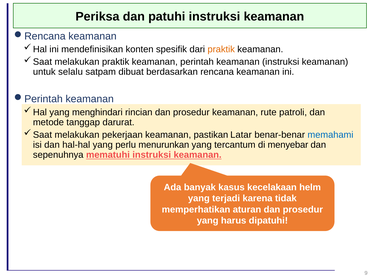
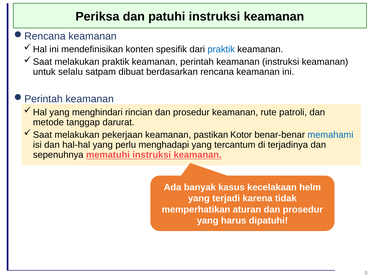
praktik at (221, 49) colour: orange -> blue
Latar: Latar -> Kotor
menurunkan: menurunkan -> menghadapi
menyebar: menyebar -> terjadinya
